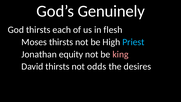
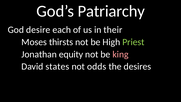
Genuinely: Genuinely -> Patriarchy
God thirsts: thirsts -> desire
flesh: flesh -> their
Priest colour: light blue -> light green
David thirsts: thirsts -> states
